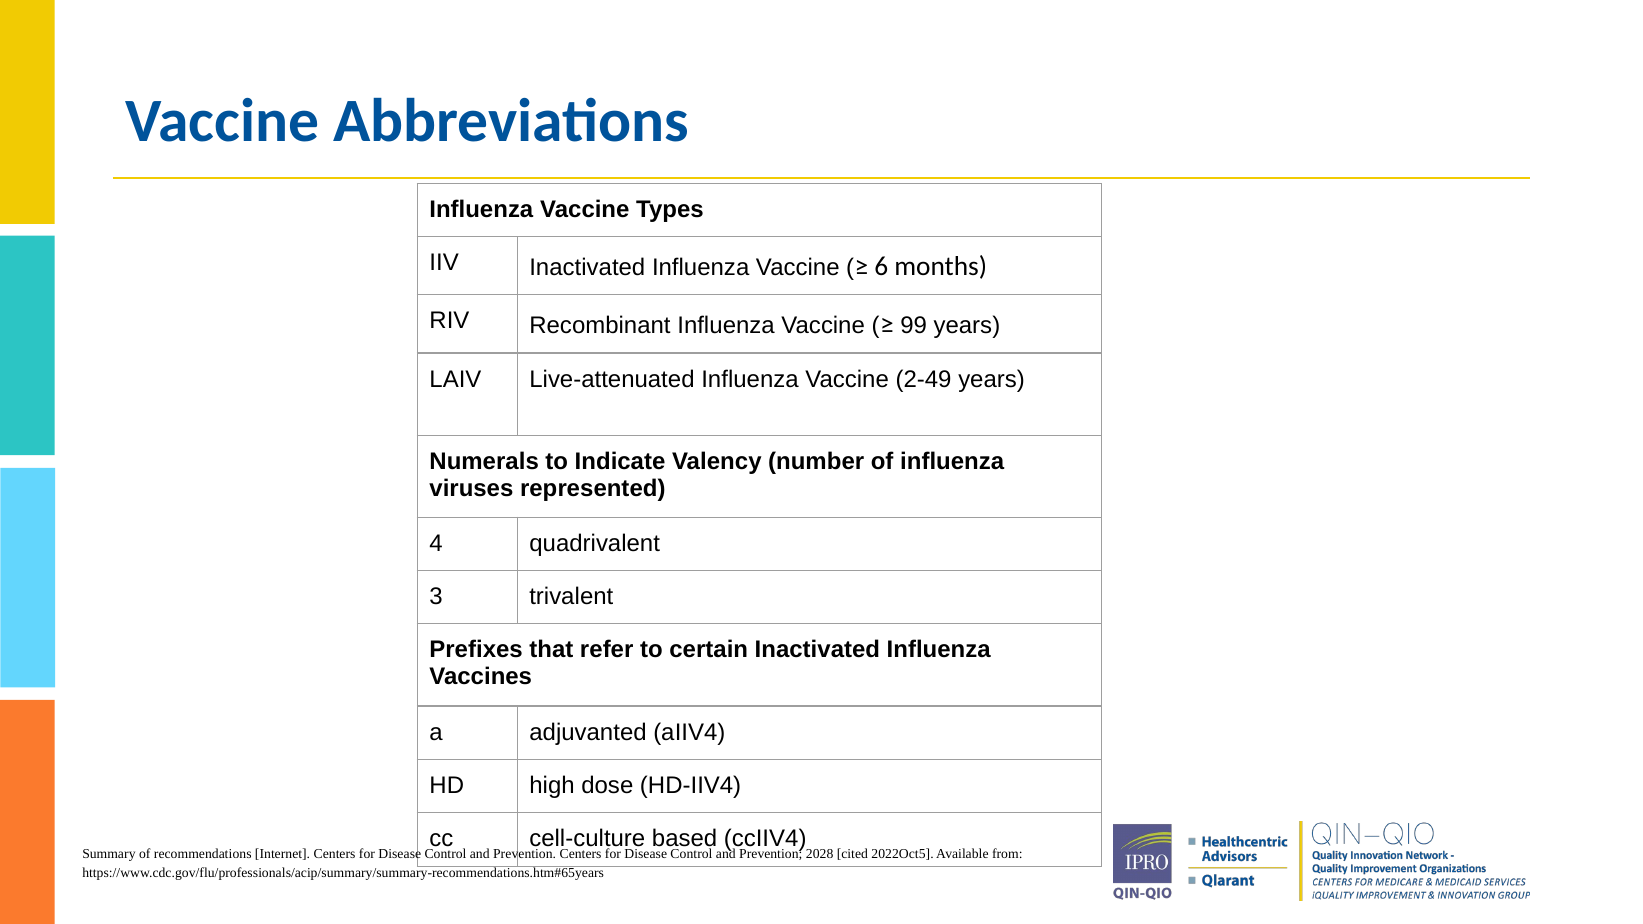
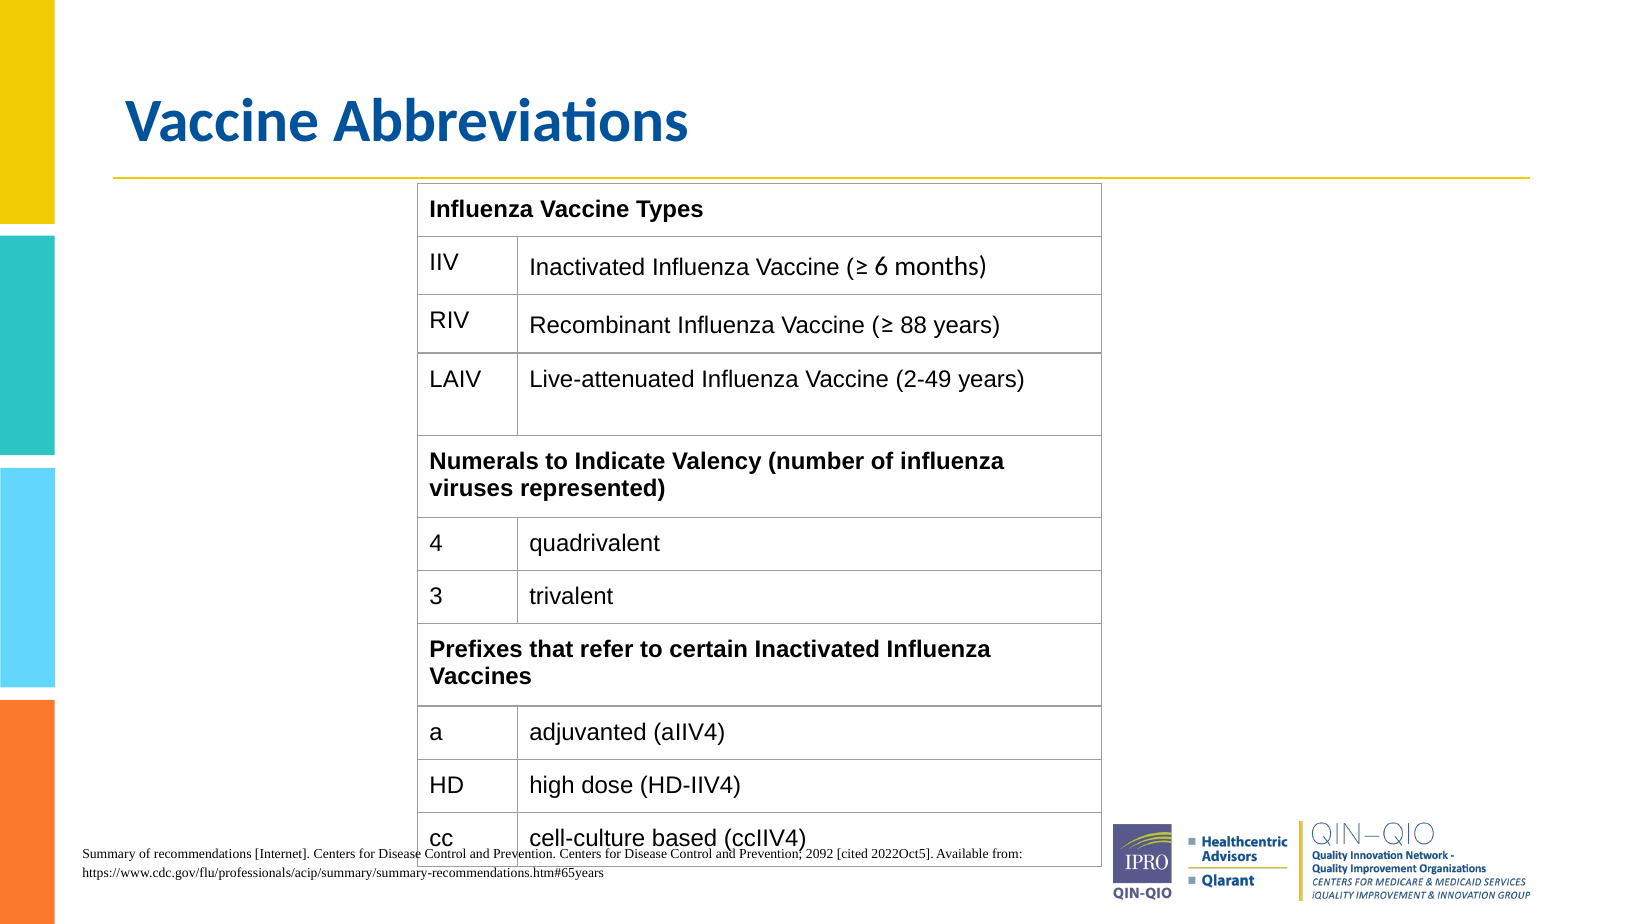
99: 99 -> 88
2028: 2028 -> 2092
